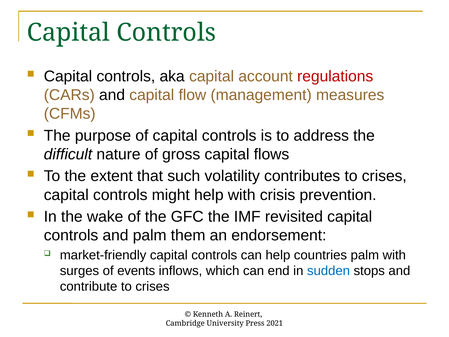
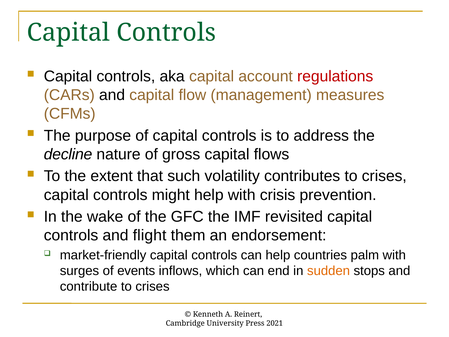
difficult: difficult -> decline
and palm: palm -> flight
sudden colour: blue -> orange
